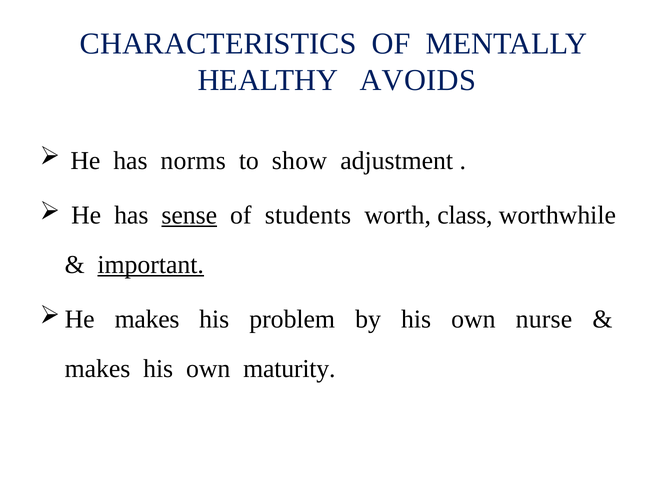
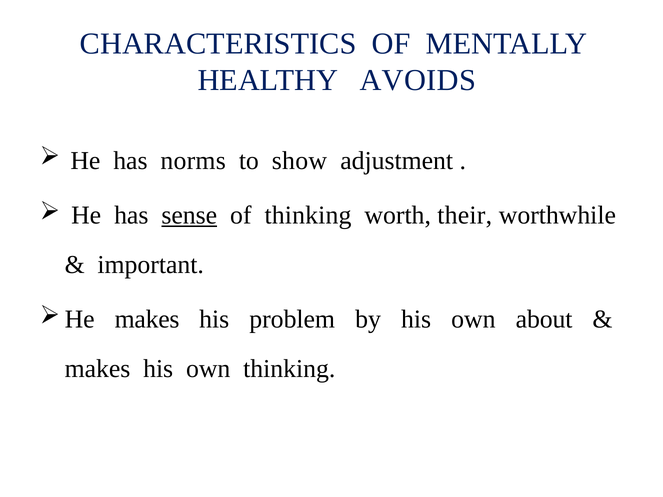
of students: students -> thinking
class: class -> their
important underline: present -> none
nurse: nurse -> about
own maturity: maturity -> thinking
